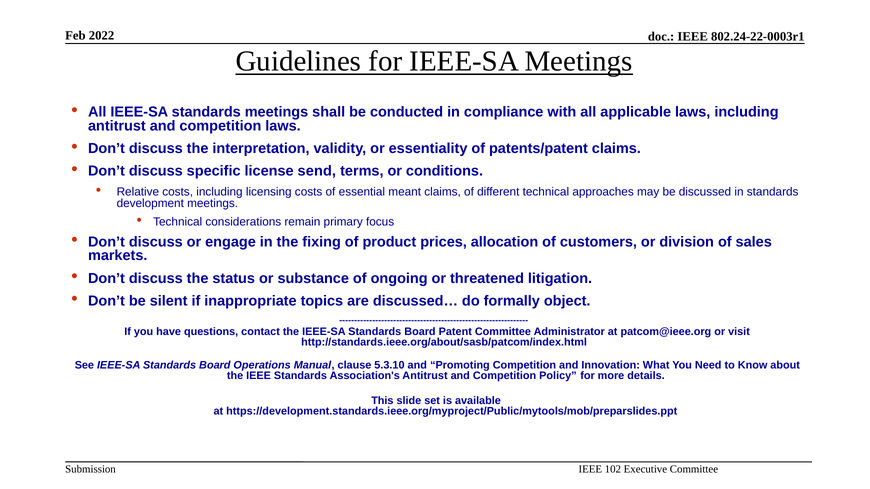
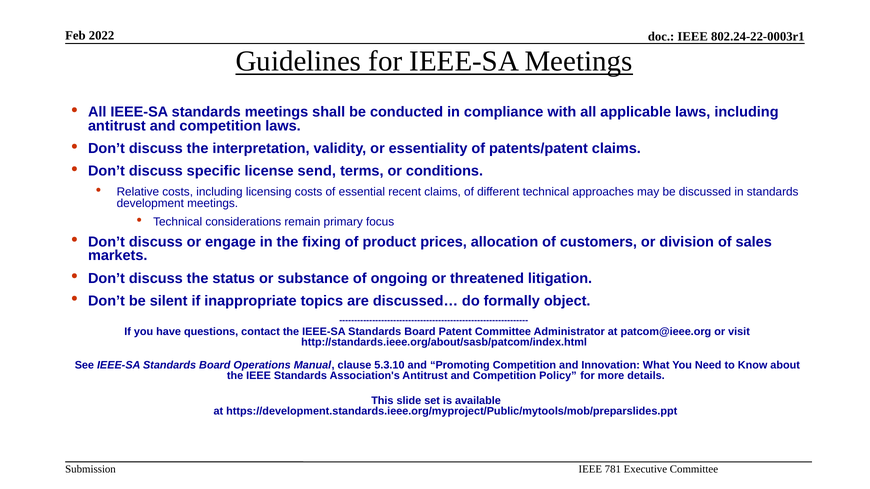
meant: meant -> recent
102: 102 -> 781
